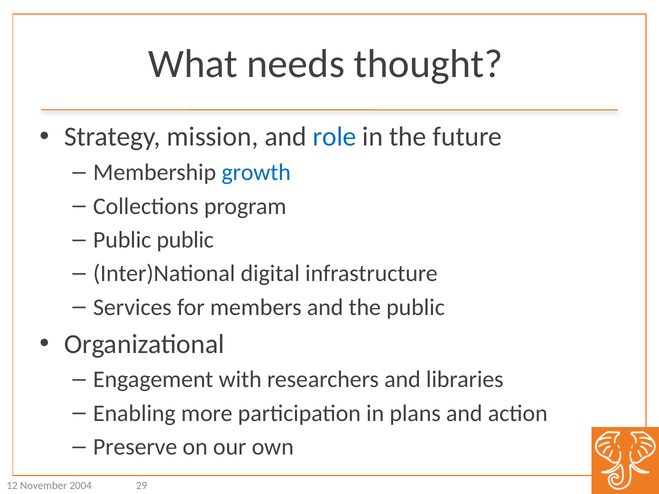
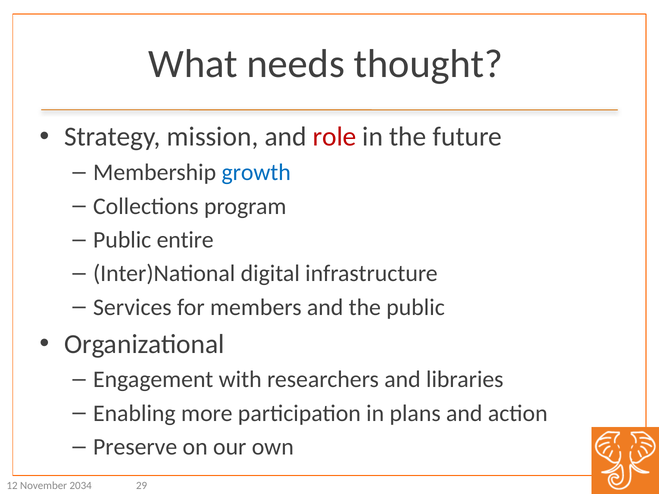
role colour: blue -> red
Public public: public -> entire
2004: 2004 -> 2034
